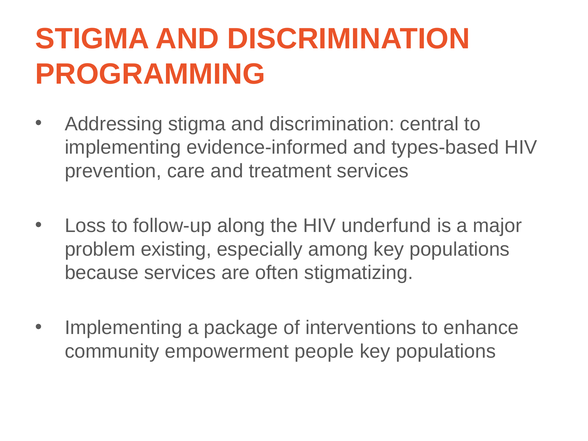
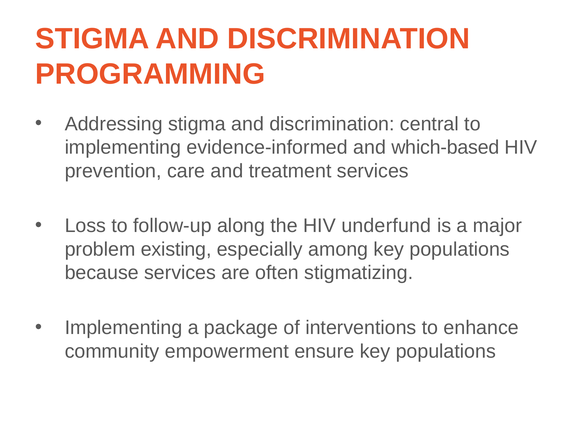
types-based: types-based -> which-based
people: people -> ensure
